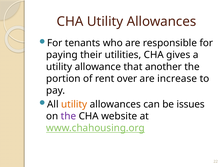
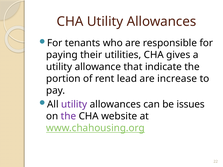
another: another -> indicate
over: over -> lead
utility at (74, 104) colour: orange -> purple
